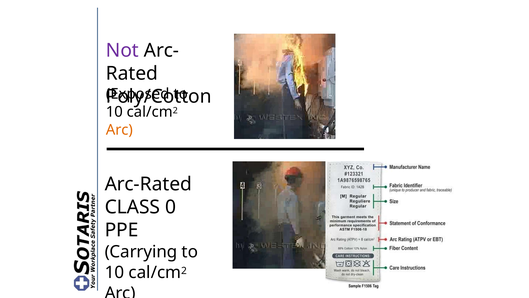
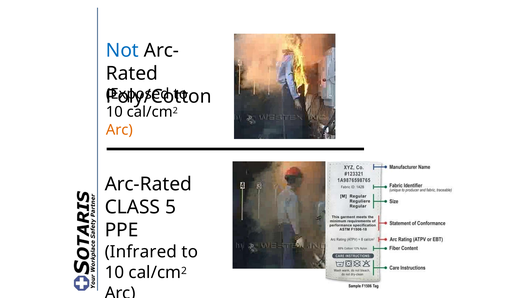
Not colour: purple -> blue
0: 0 -> 5
Carrying: Carrying -> Infrared
